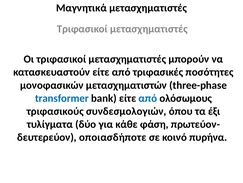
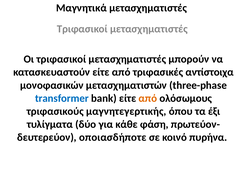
ποσότητες: ποσότητες -> αντίστοιχα
από at (148, 98) colour: blue -> orange
συνδεσμολογιών: συνδεσμολογιών -> μαγνητεγερτικής
